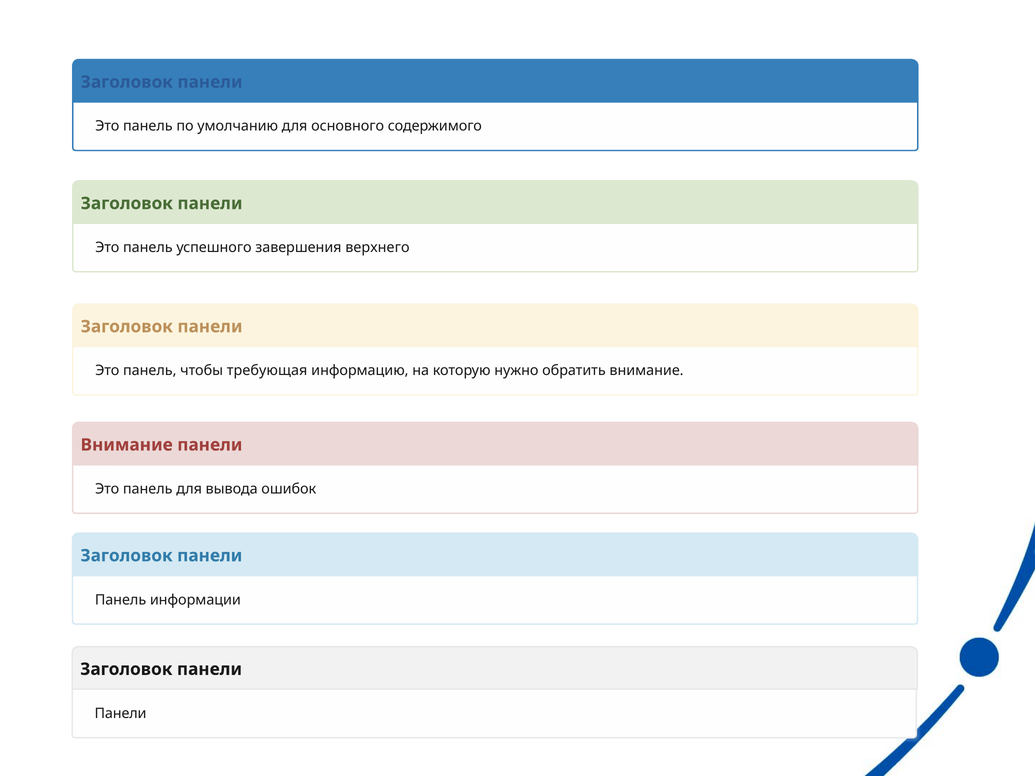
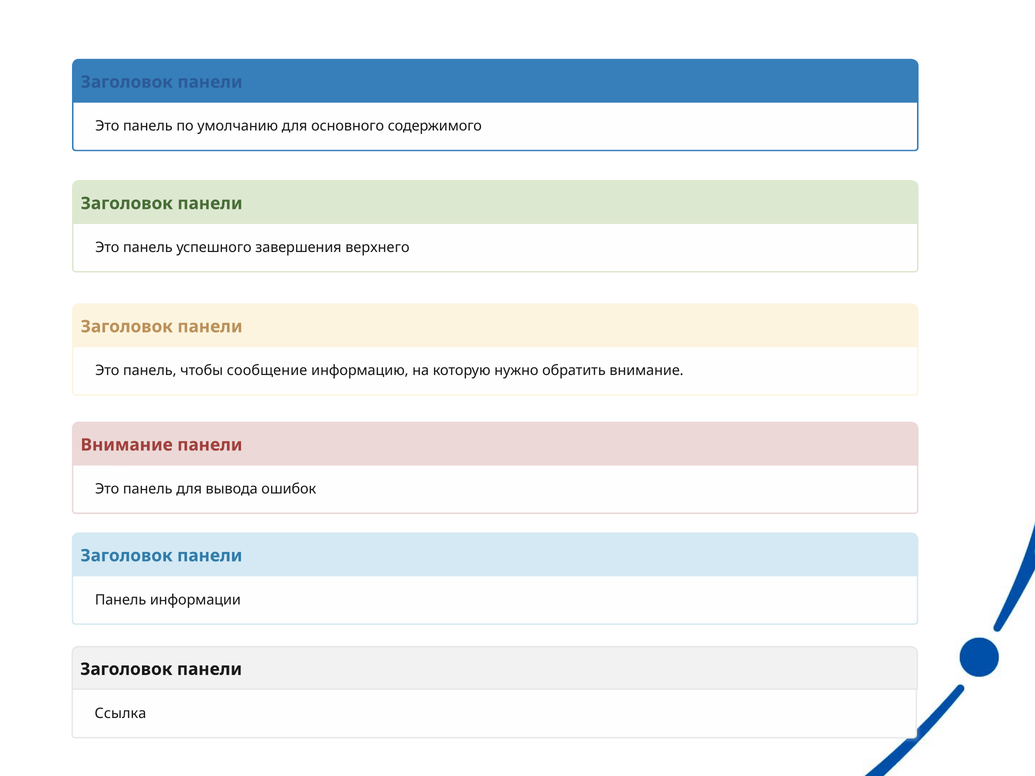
требующая: требующая -> сообщение
Панели at (121, 714): Панели -> Ссылка
